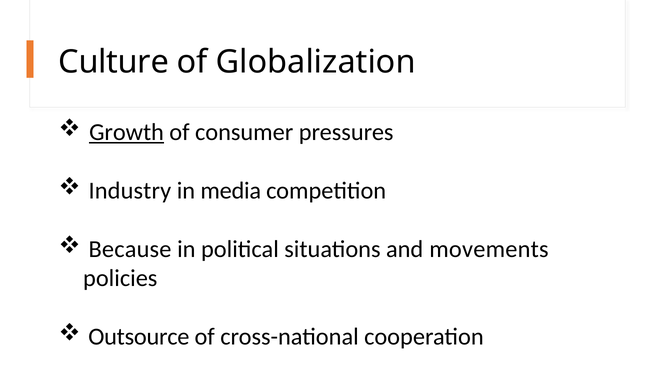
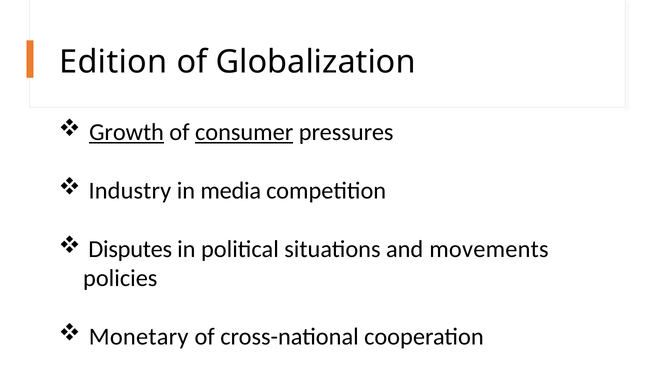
Culture: Culture -> Edition
consumer underline: none -> present
Because: Because -> Disputes
Outsource: Outsource -> Monetary
